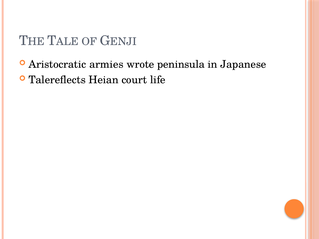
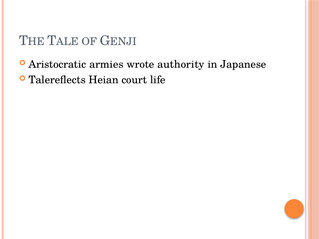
peninsula: peninsula -> authority
